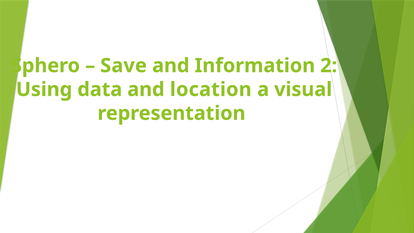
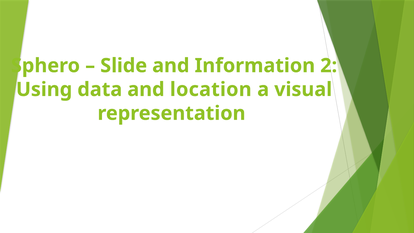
Save: Save -> Slide
